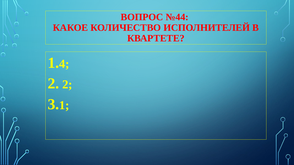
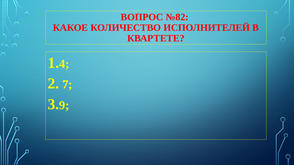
№44: №44 -> №82
2 2: 2 -> 7
1 at (64, 105): 1 -> 9
